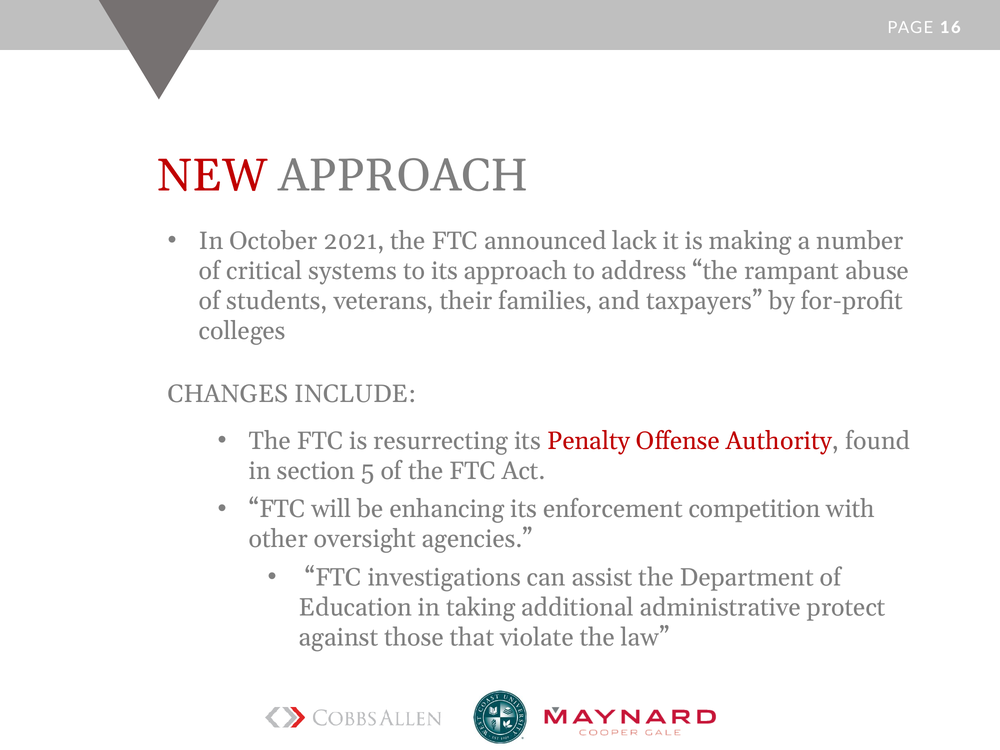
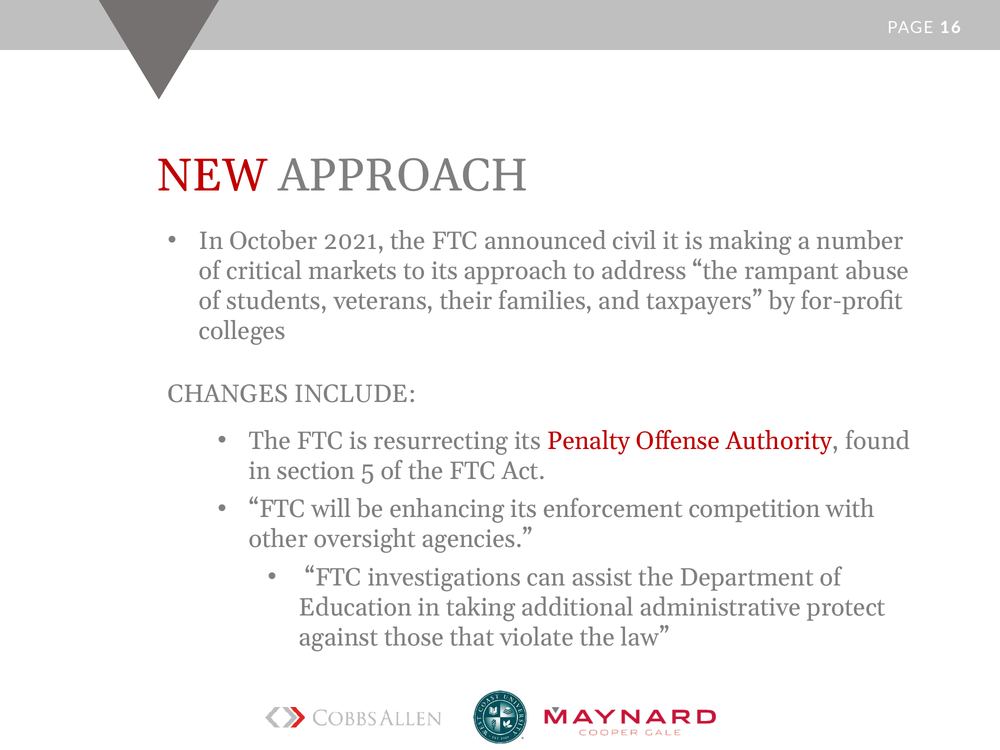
lack: lack -> civil
systems: systems -> markets
